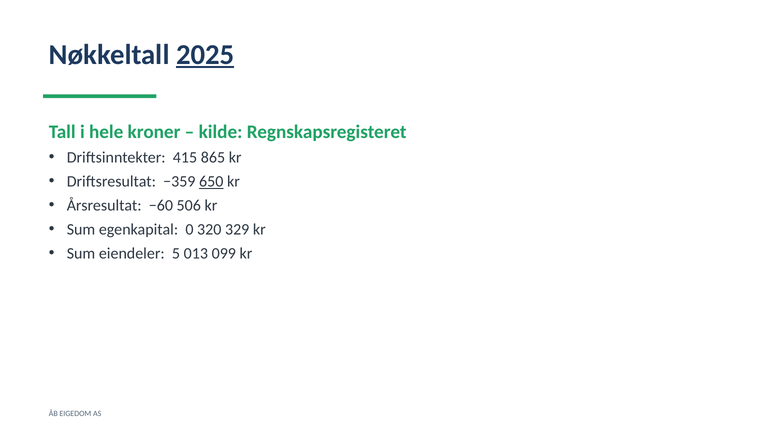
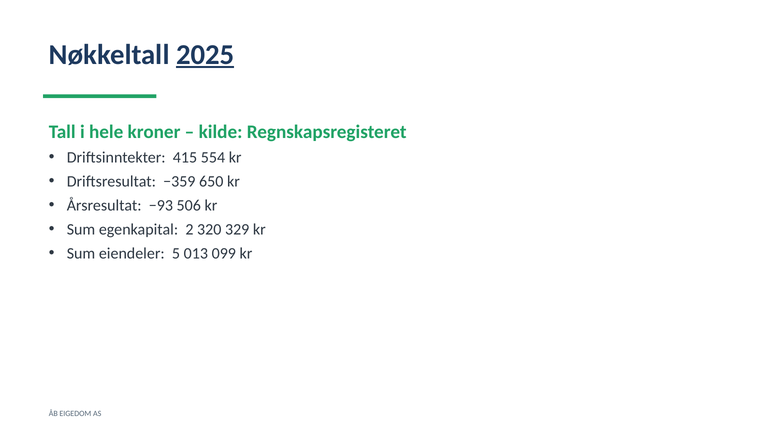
865: 865 -> 554
650 underline: present -> none
−60: −60 -> −93
0: 0 -> 2
